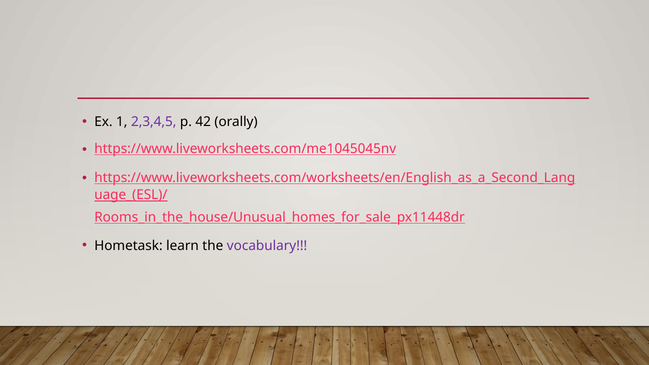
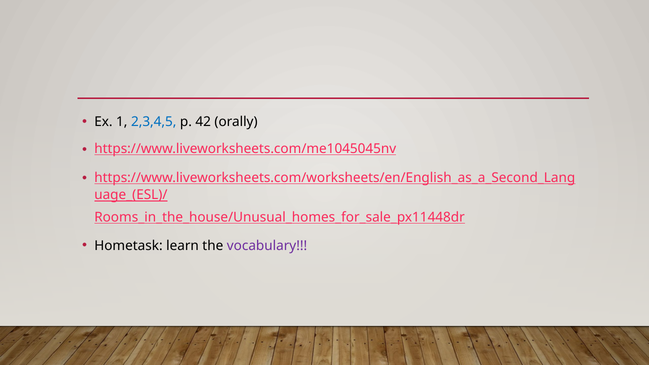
2,3,4,5 colour: purple -> blue
